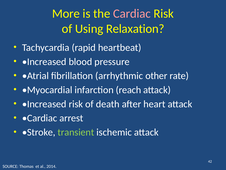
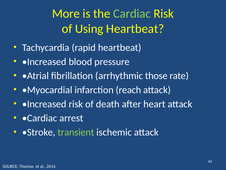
Cardiac at (132, 14) colour: pink -> light green
Using Relaxation: Relaxation -> Heartbeat
other: other -> those
